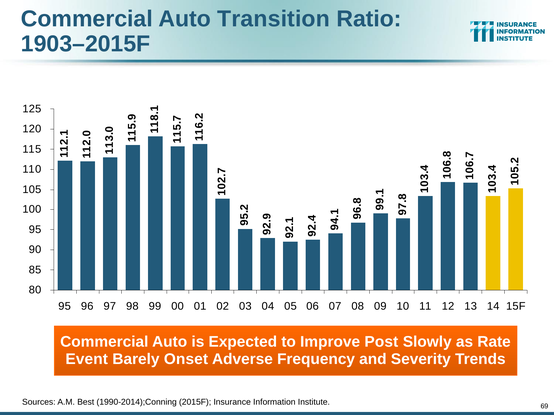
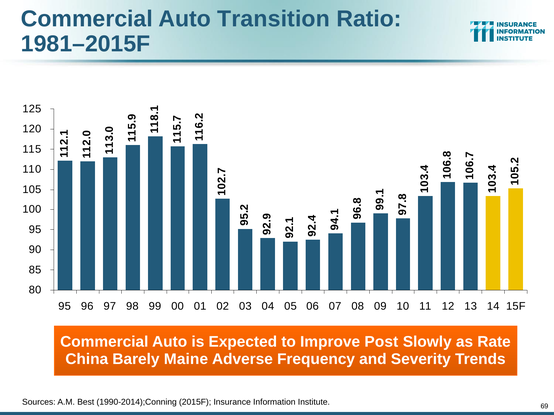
1903–2015F: 1903–2015F -> 1981–2015F
Event: Event -> China
Onset: Onset -> Maine
